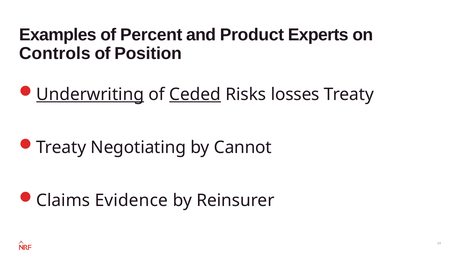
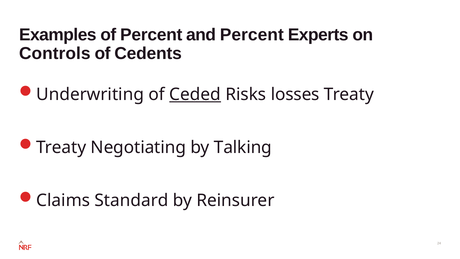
and Product: Product -> Percent
Position: Position -> Cedents
Underwriting underline: present -> none
Cannot: Cannot -> Talking
Evidence: Evidence -> Standard
